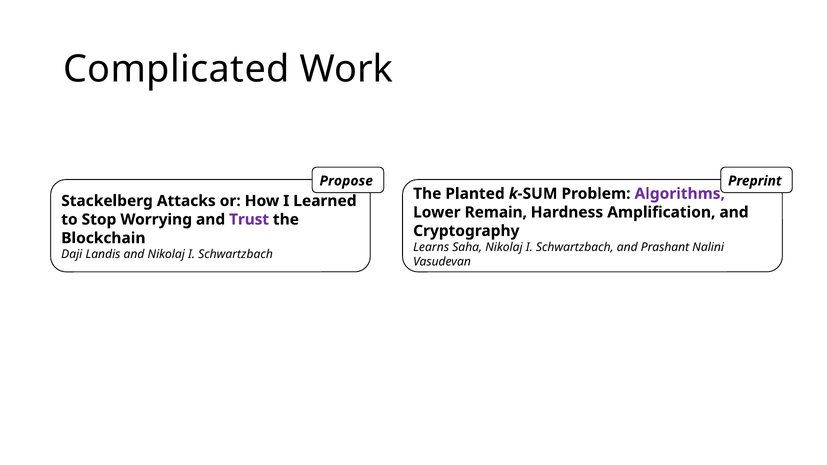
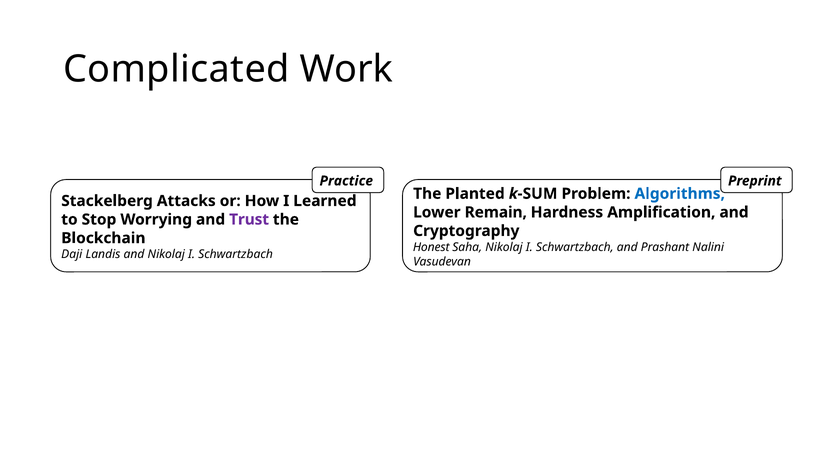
Propose: Propose -> Practice
Algorithms colour: purple -> blue
Learns: Learns -> Honest
